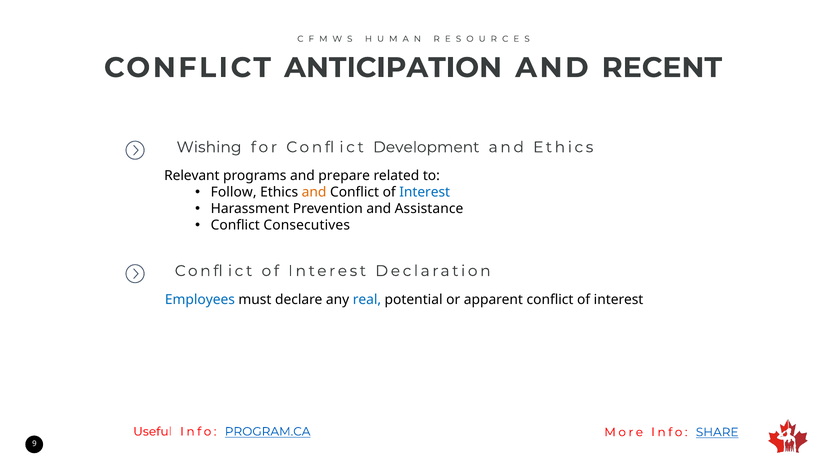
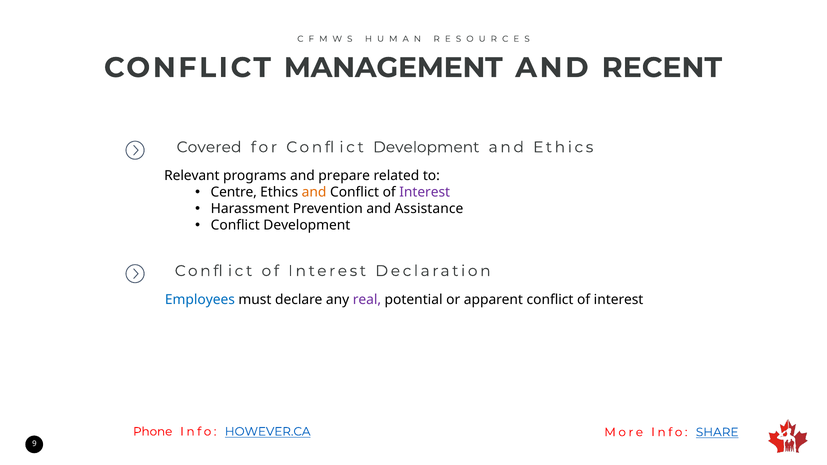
ANTICIPATION: ANTICIPATION -> MANAGEMENT
Wishing: Wishing -> Covered
Follow: Follow -> Centre
Interest at (425, 192) colour: blue -> purple
Conflict Consecutives: Consecutives -> Development
real colour: blue -> purple
Useful: Useful -> Phone
PROGRAM.CA: PROGRAM.CA -> HOWEVER.CA
